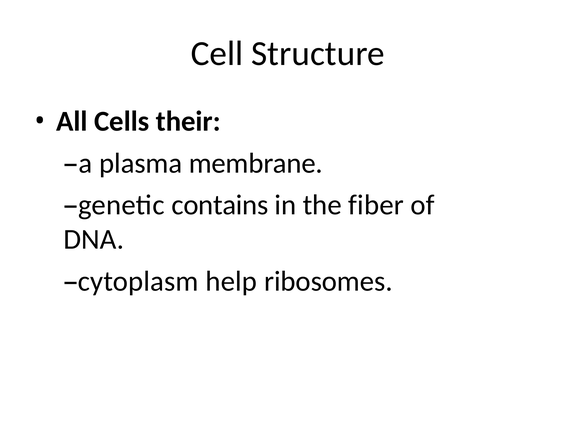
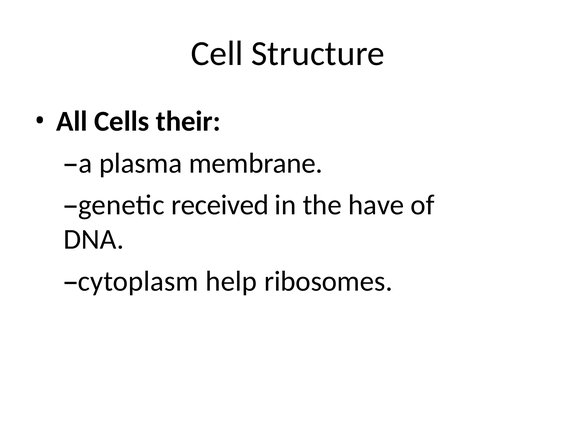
contains: contains -> received
fiber: fiber -> have
